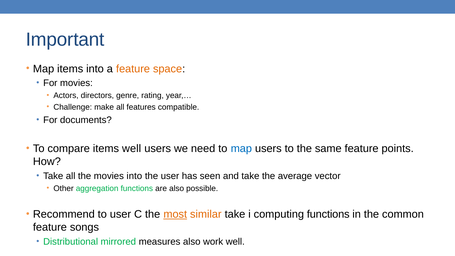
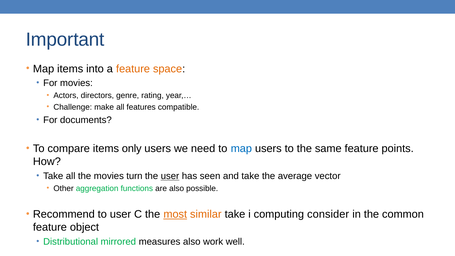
items well: well -> only
movies into: into -> turn
user at (170, 176) underline: none -> present
computing functions: functions -> consider
songs: songs -> object
